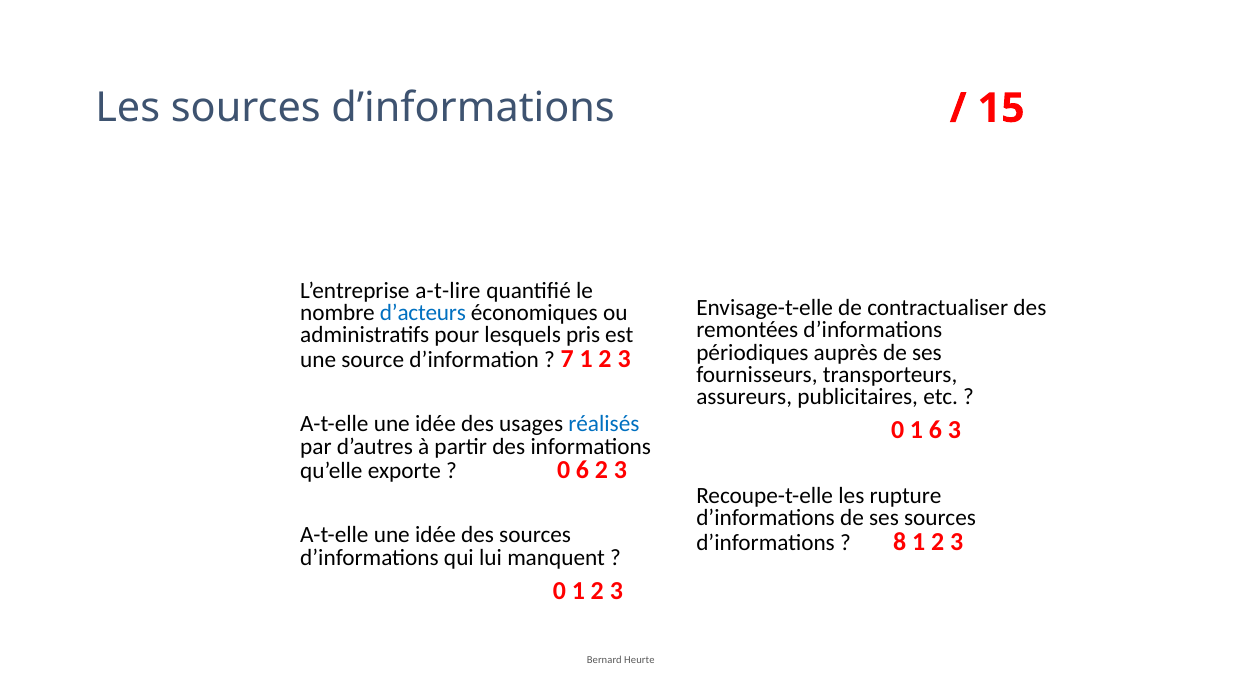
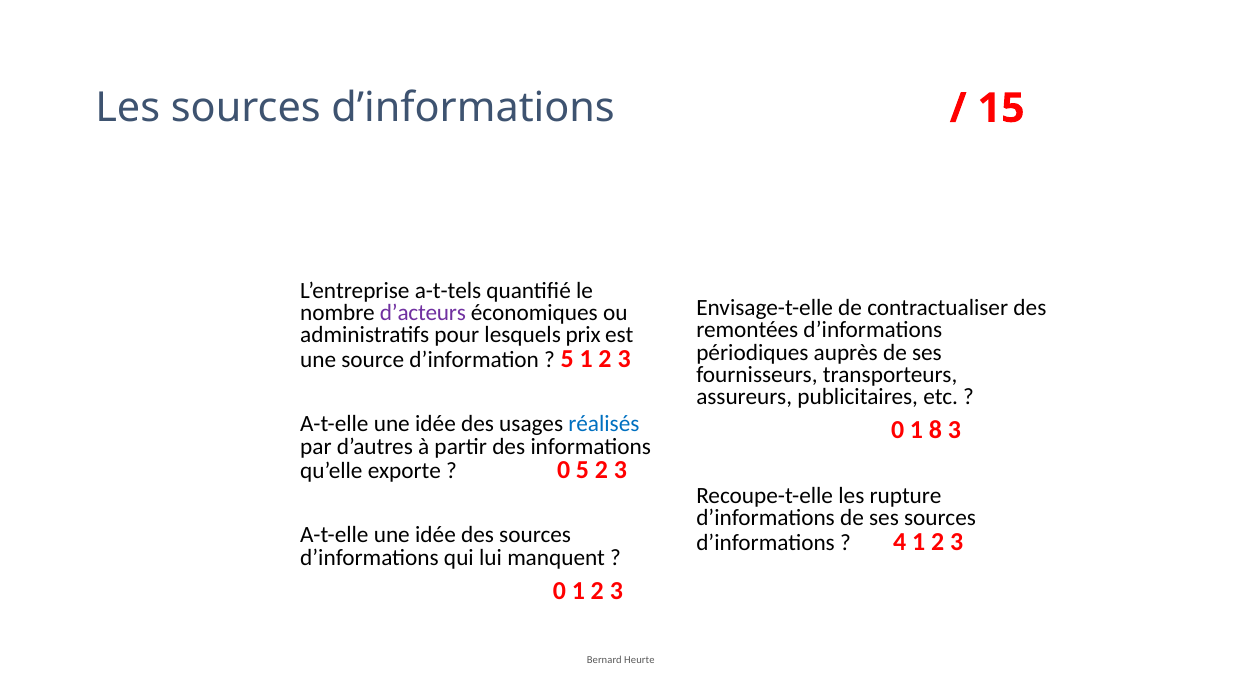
a-t-lire: a-t-lire -> a-t-tels
d’acteurs colour: blue -> purple
pris: pris -> prix
7 at (567, 359): 7 -> 5
1 6: 6 -> 8
0 6: 6 -> 5
8: 8 -> 4
